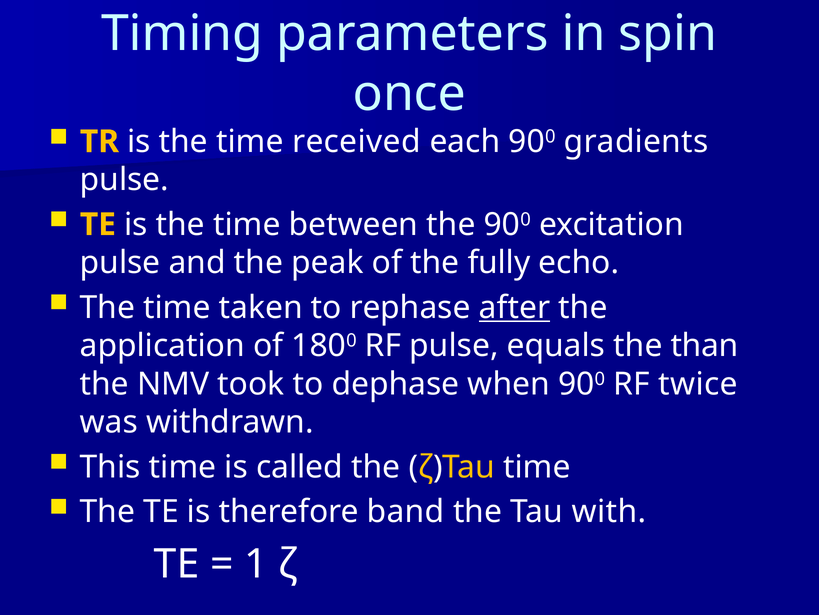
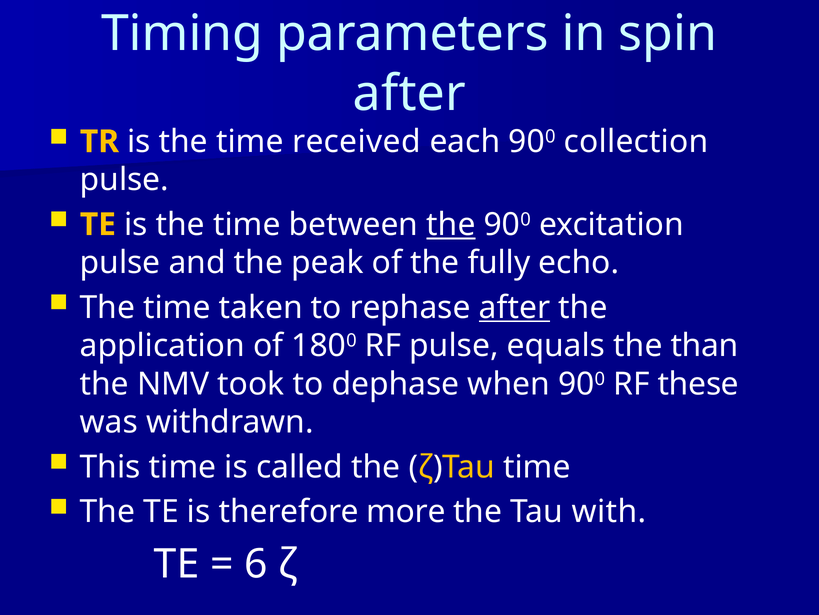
once at (409, 94): once -> after
gradients: gradients -> collection
the at (451, 224) underline: none -> present
twice: twice -> these
band: band -> more
1: 1 -> 6
